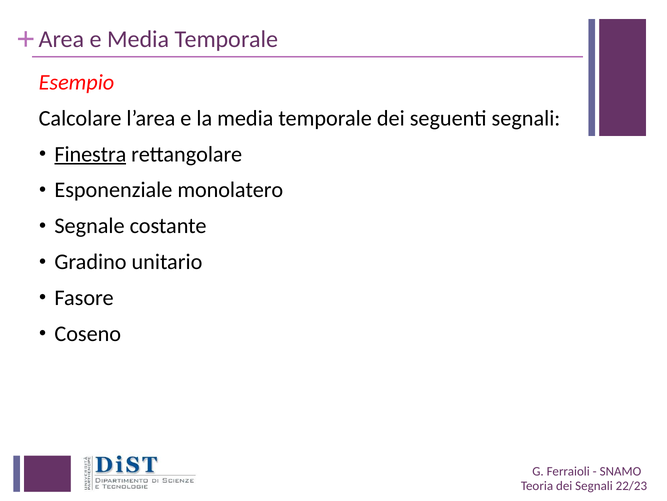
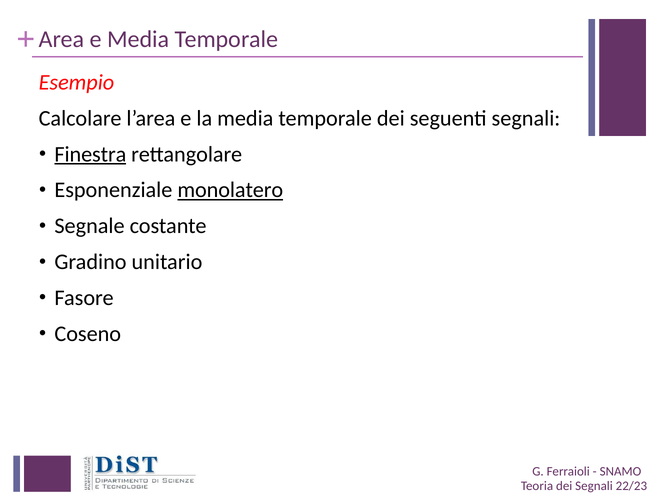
monolatero underline: none -> present
